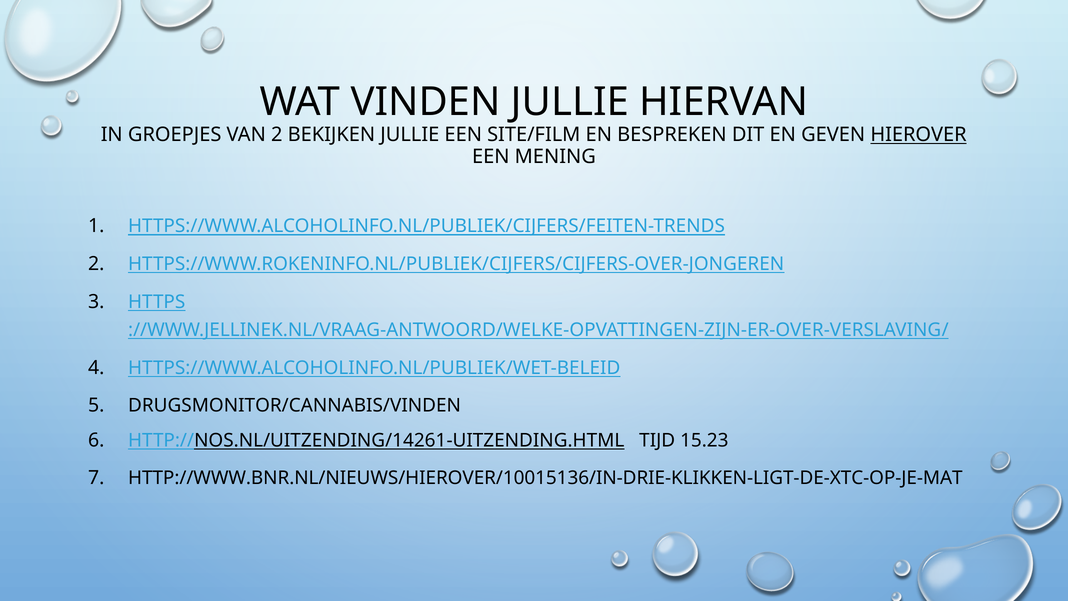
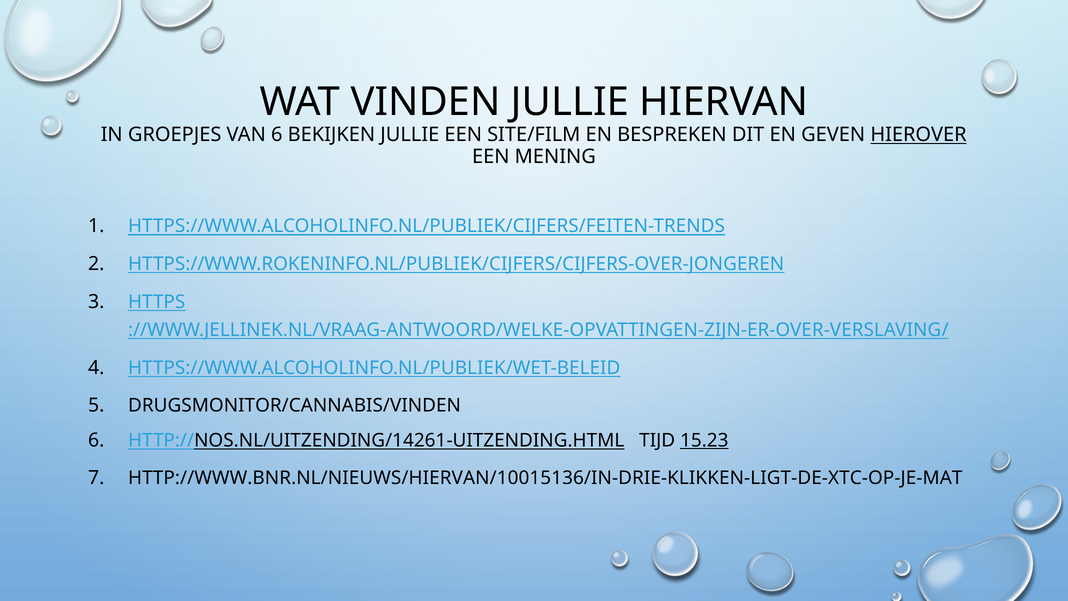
VAN 2: 2 -> 6
15.23 underline: none -> present
HTTP://WWW.BNR.NL/NIEUWS/HIEROVER/10015136/IN-DRIE-KLIKKEN-LIGT-DE-XTC-OP-JE-MAT: HTTP://WWW.BNR.NL/NIEUWS/HIEROVER/10015136/IN-DRIE-KLIKKEN-LIGT-DE-XTC-OP-JE-MAT -> HTTP://WWW.BNR.NL/NIEUWS/HIERVAN/10015136/IN-DRIE-KLIKKEN-LIGT-DE-XTC-OP-JE-MAT
